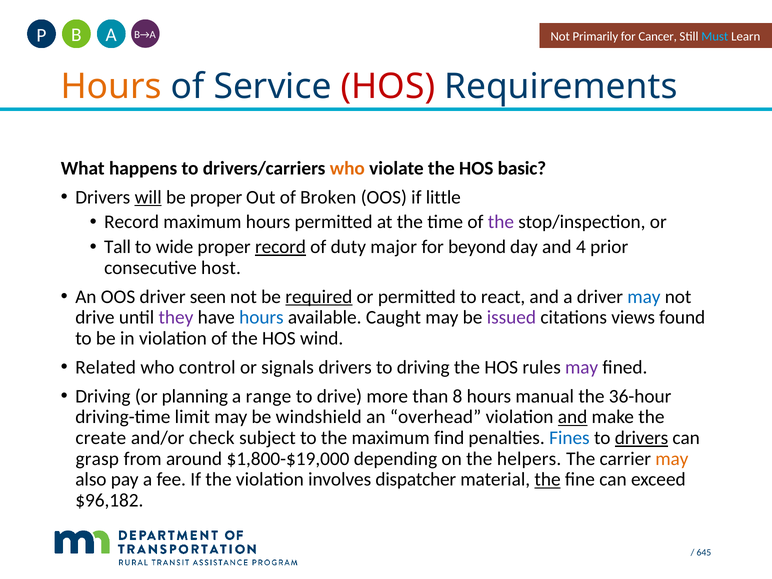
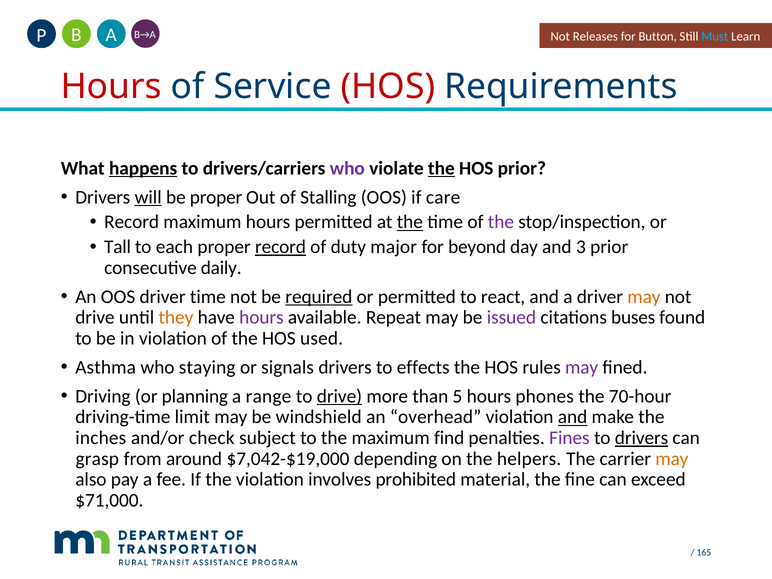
Primarily: Primarily -> Releases
Cancer: Cancer -> Button
Hours at (111, 87) colour: orange -> red
happens underline: none -> present
who at (347, 168) colour: orange -> purple
the at (441, 168) underline: none -> present
HOS basic: basic -> prior
Broken: Broken -> Stalling
little: little -> care
the at (410, 222) underline: none -> present
wide: wide -> each
4: 4 -> 3
host: host -> daily
driver seen: seen -> time
may at (644, 297) colour: blue -> orange
they colour: purple -> orange
hours at (261, 318) colour: blue -> purple
Caught: Caught -> Repeat
views: views -> buses
wind: wind -> used
Related: Related -> Asthma
control: control -> staying
to driving: driving -> effects
drive at (339, 396) underline: none -> present
8: 8 -> 5
manual: manual -> phones
36-hour: 36-hour -> 70-hour
create: create -> inches
Fines colour: blue -> purple
$1,800-$19,000: $1,800-$19,000 -> $7,042-$19,000
dispatcher: dispatcher -> prohibited
the at (548, 480) underline: present -> none
$96,182: $96,182 -> $71,000
645: 645 -> 165
